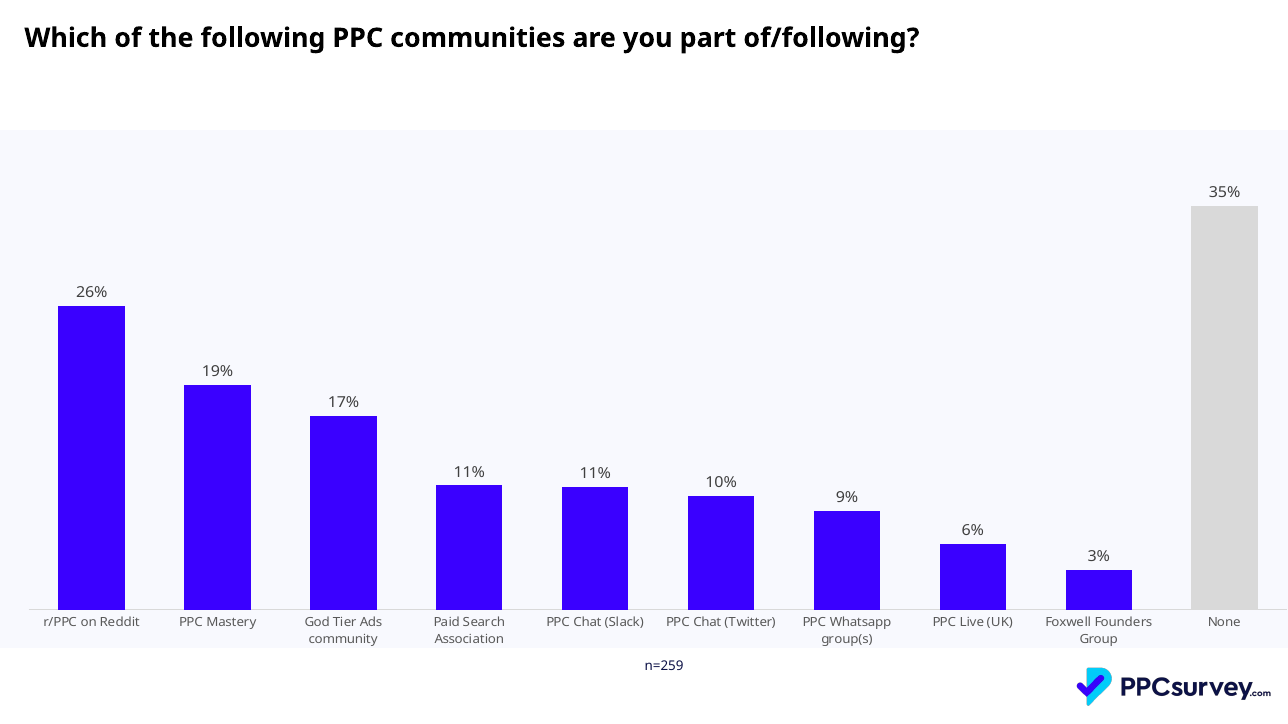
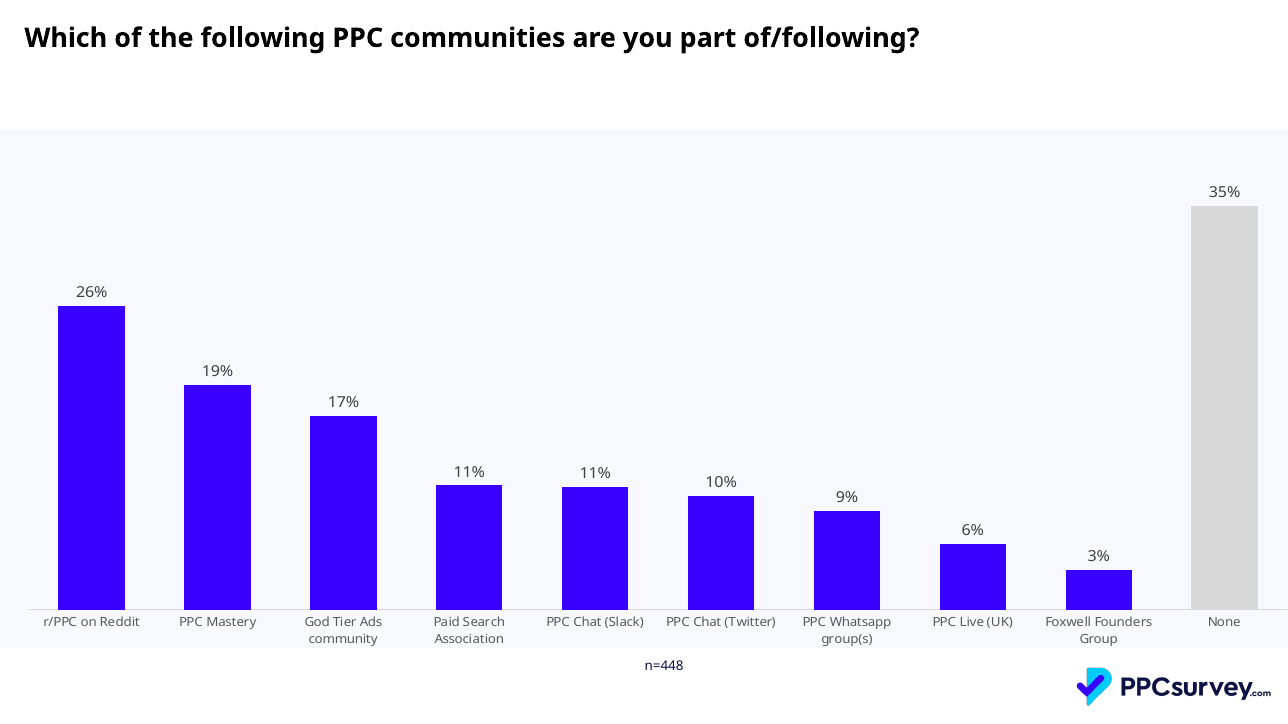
n=259: n=259 -> n=448
